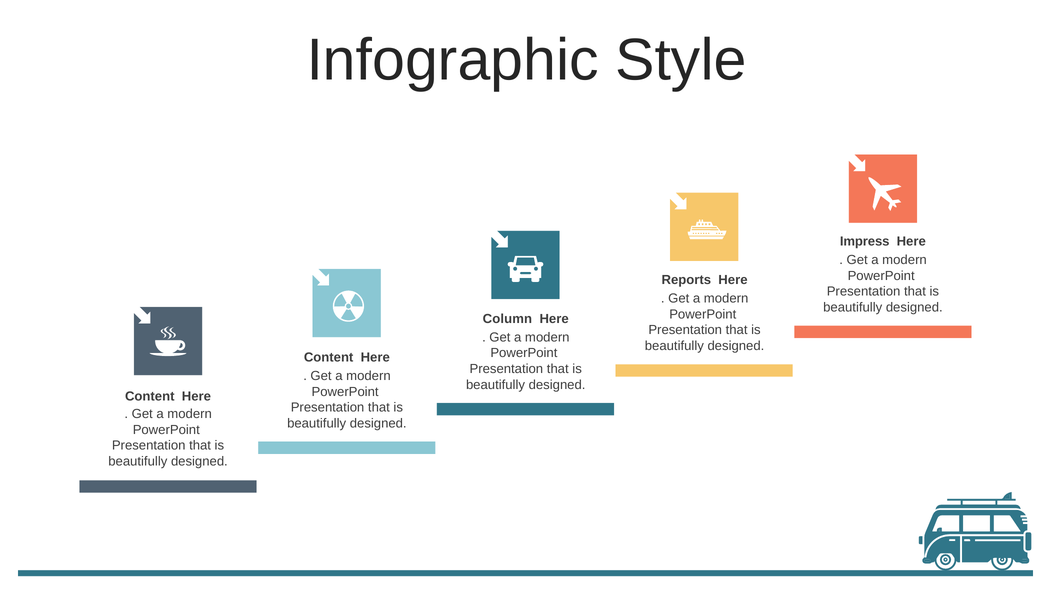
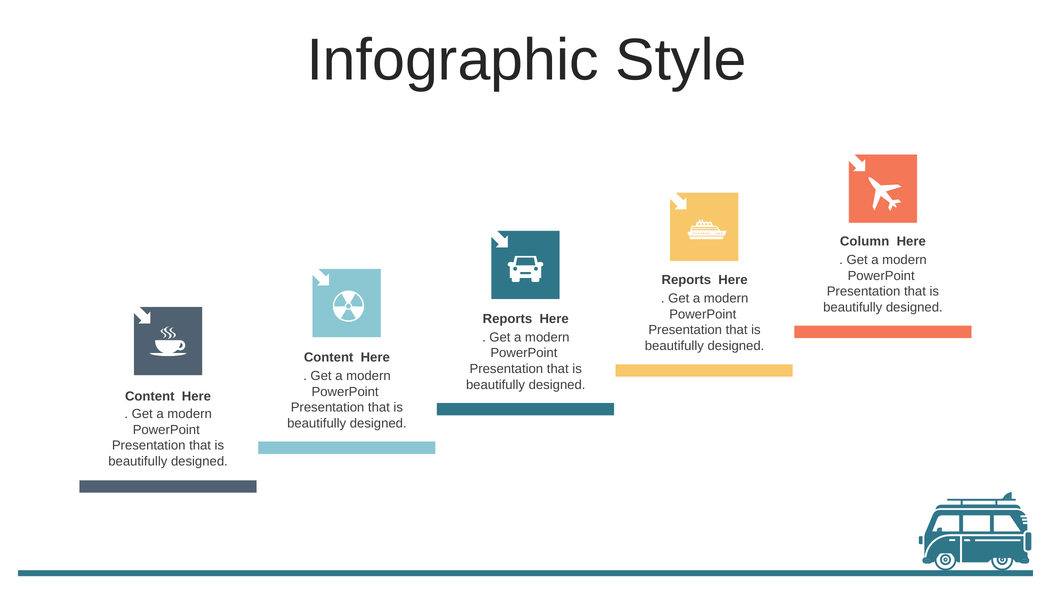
Impress: Impress -> Column
Column at (507, 319): Column -> Reports
